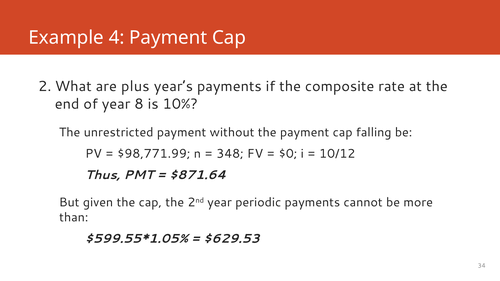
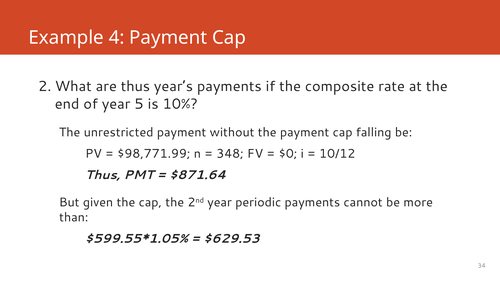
are plus: plus -> thus
8: 8 -> 5
